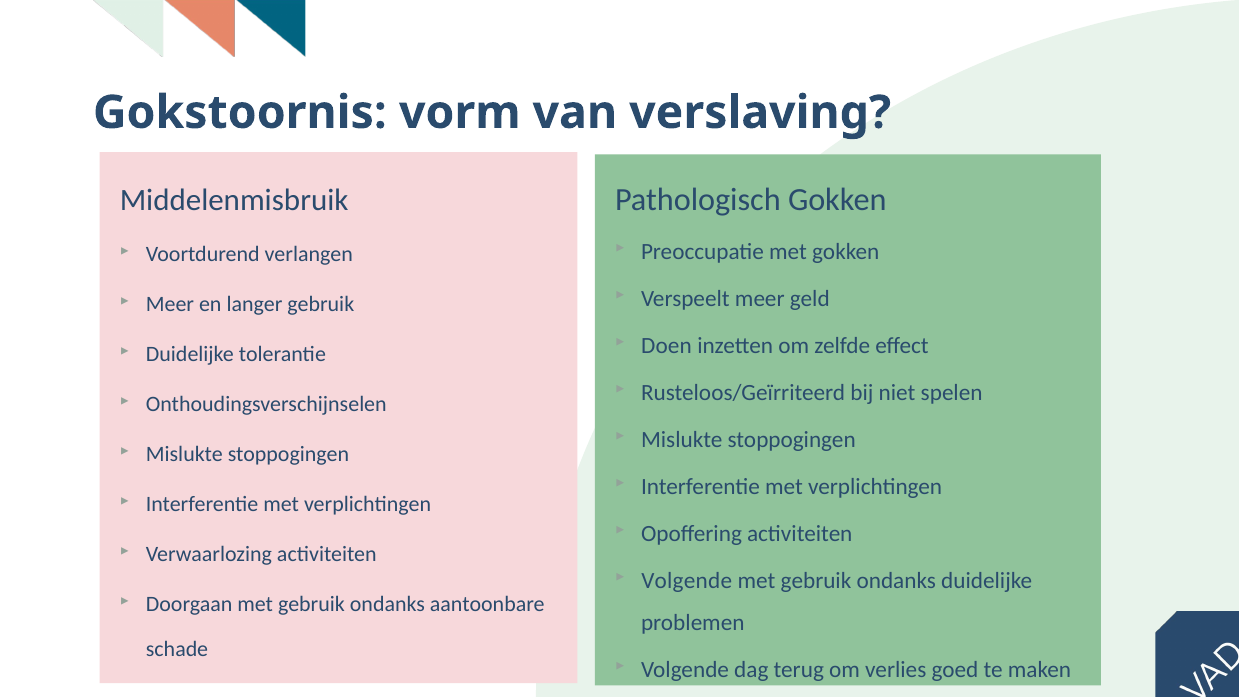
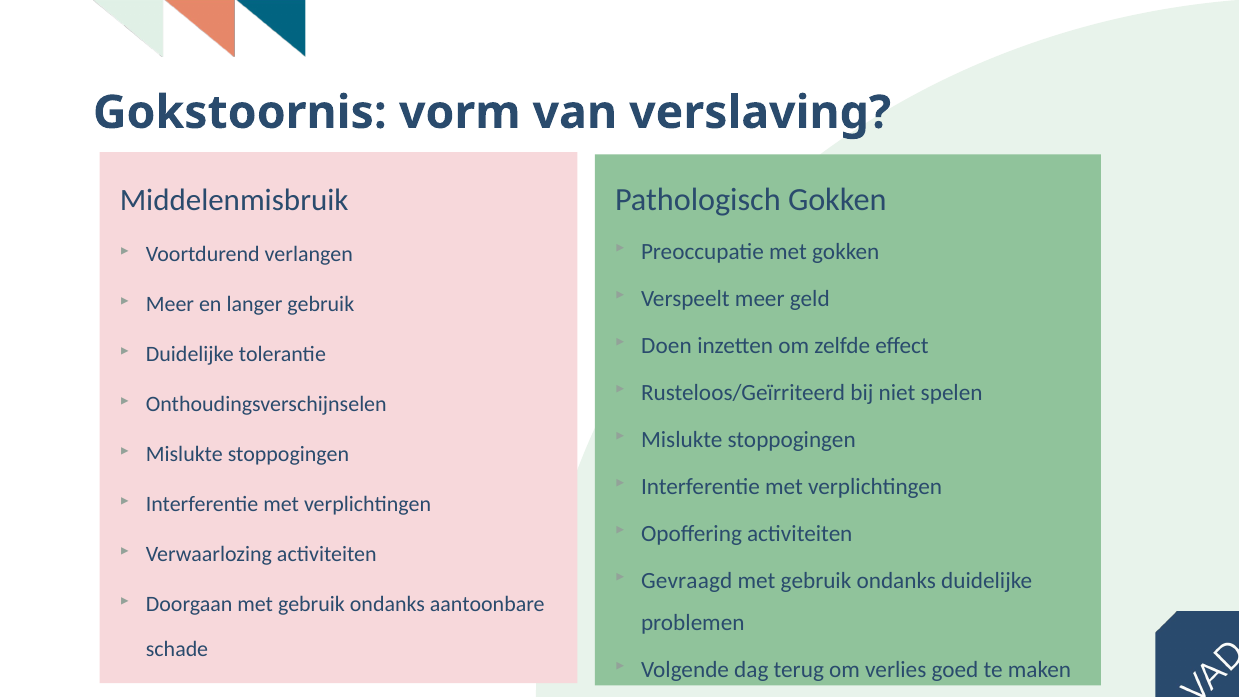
Volgende at (687, 580): Volgende -> Gevraagd
